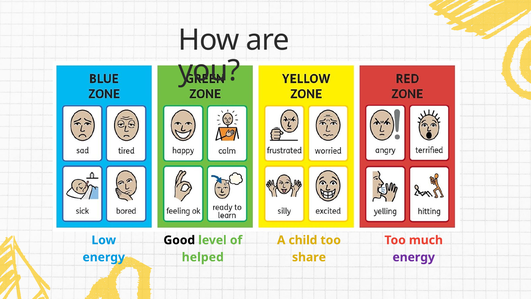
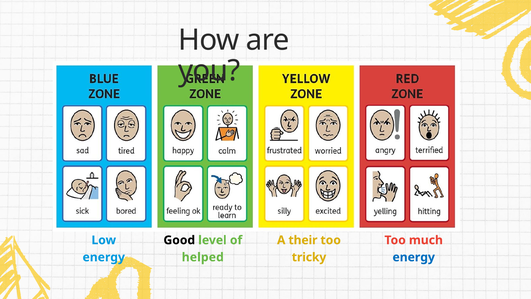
child: child -> their
share: share -> tricky
energy at (414, 257) colour: purple -> blue
